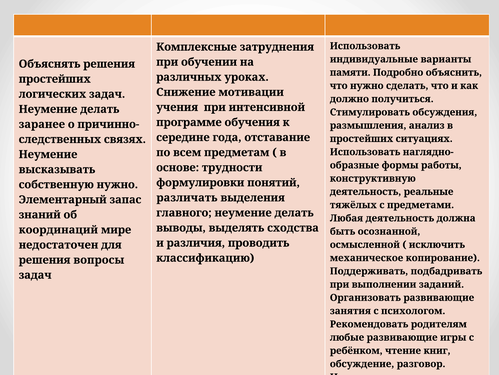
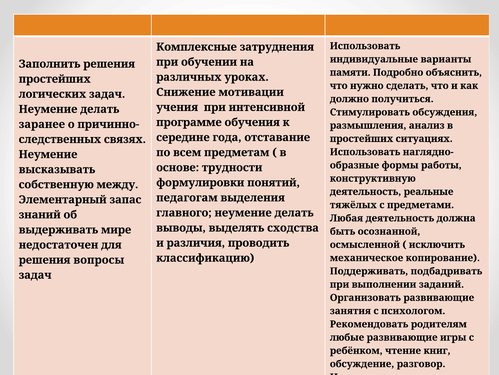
Объяснять: Объяснять -> Заполнить
собственную нужно: нужно -> между
различать: различать -> педагогам
координаций: координаций -> выдерживать
